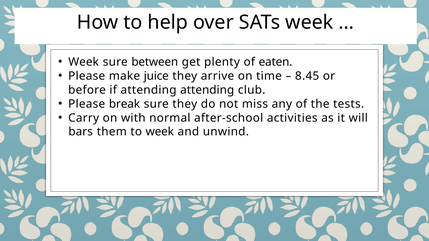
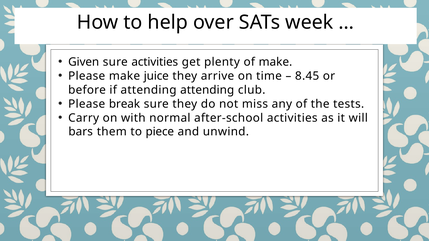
Week at (84, 62): Week -> Given
sure between: between -> activities
of eaten: eaten -> make
to week: week -> piece
